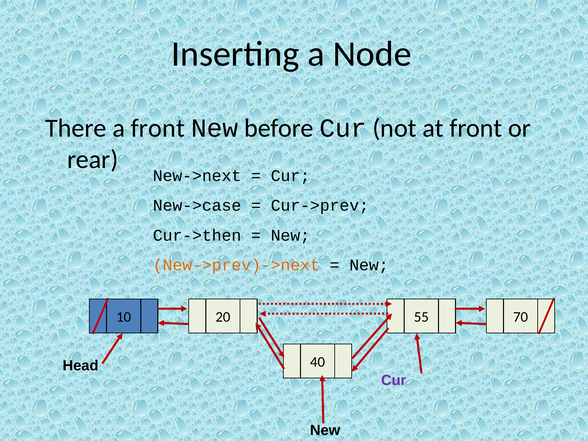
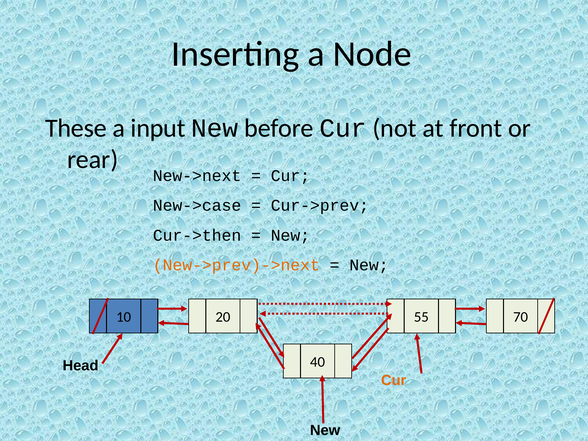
There: There -> These
a front: front -> input
Cur at (394, 380) colour: purple -> orange
